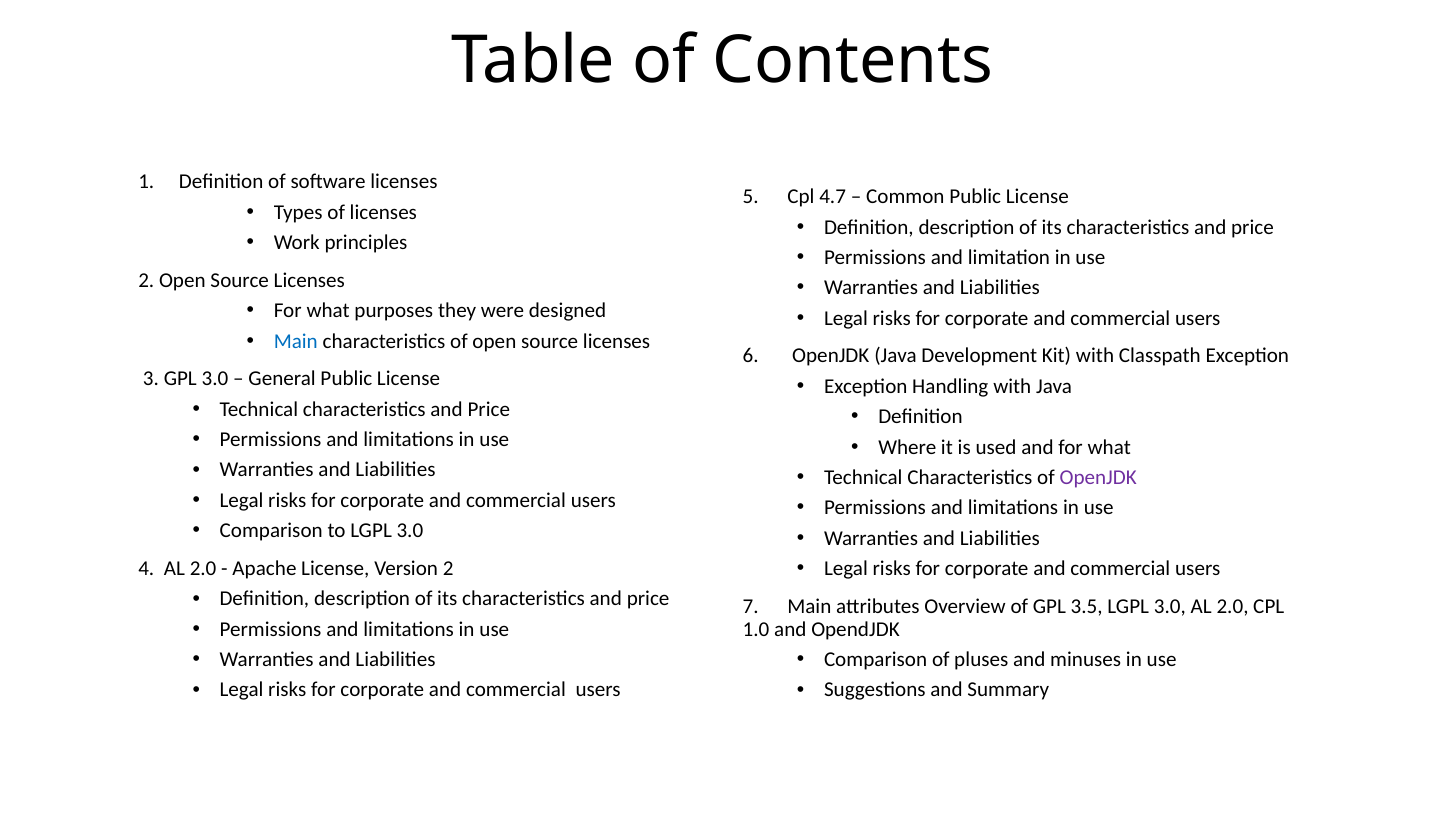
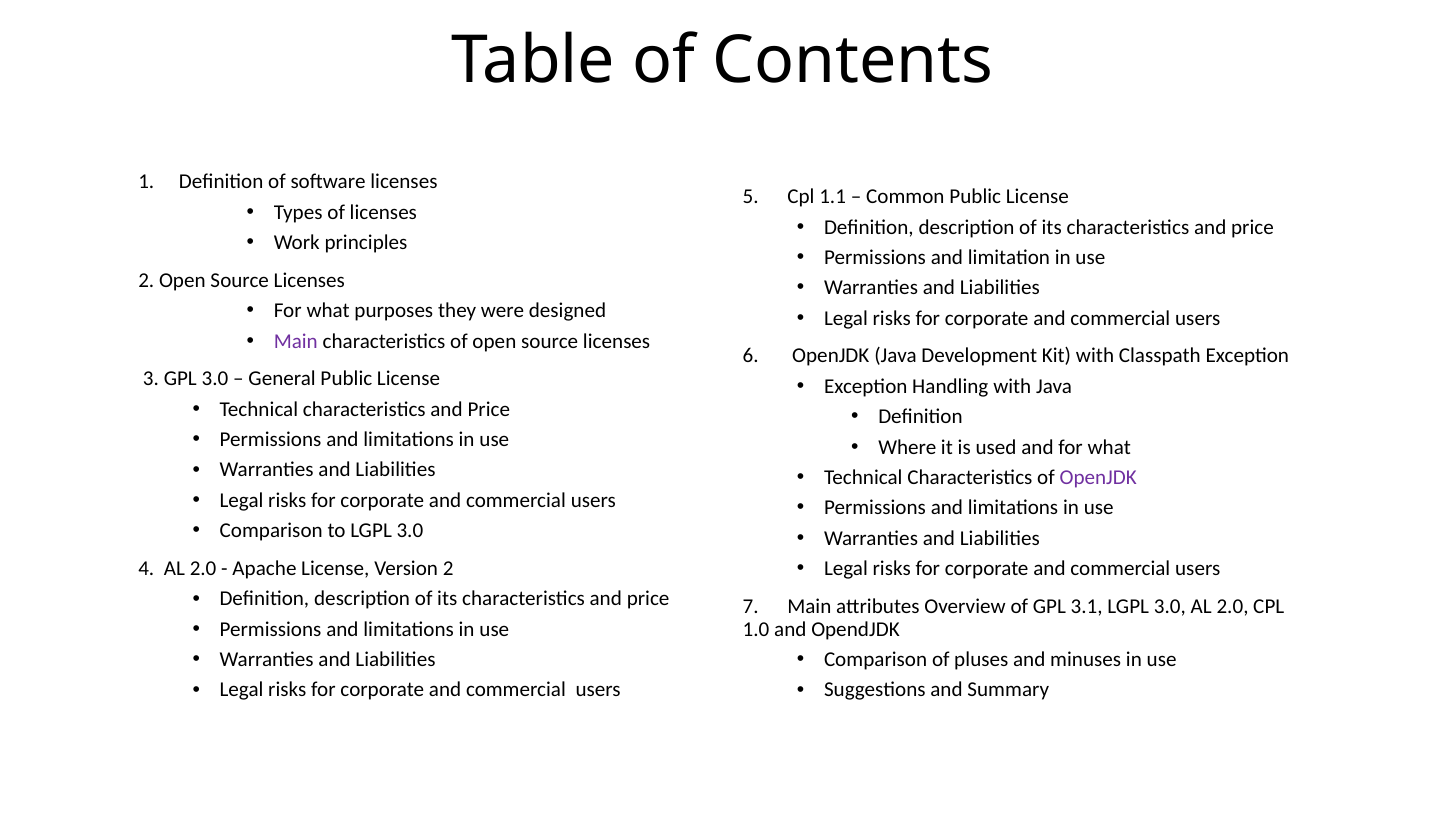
4.7: 4.7 -> 1.1
Main at (296, 341) colour: blue -> purple
3.5: 3.5 -> 3.1
